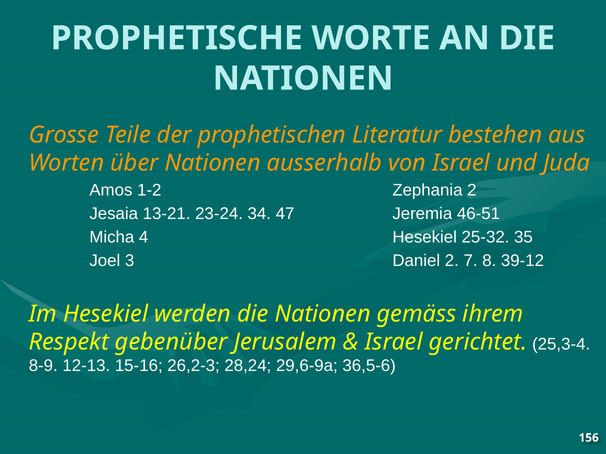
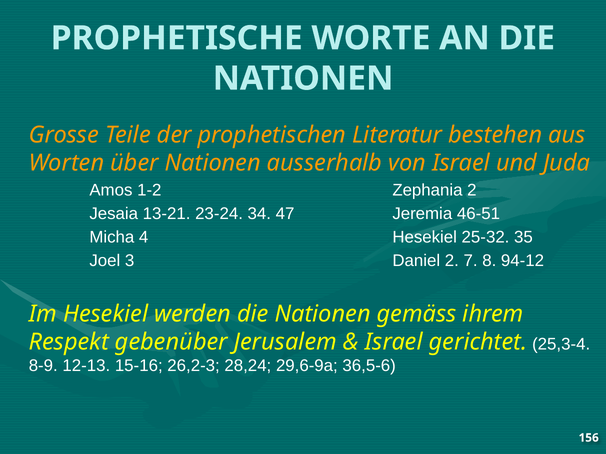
39-12: 39-12 -> 94-12
